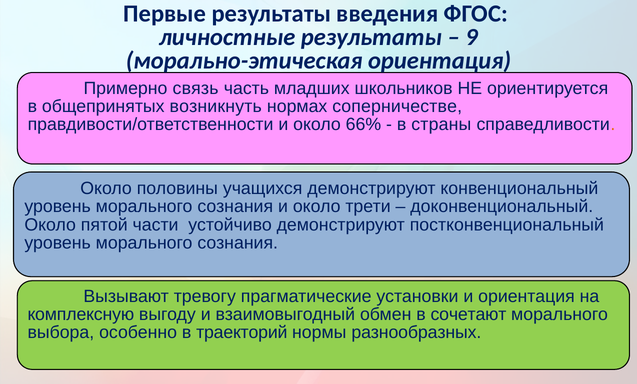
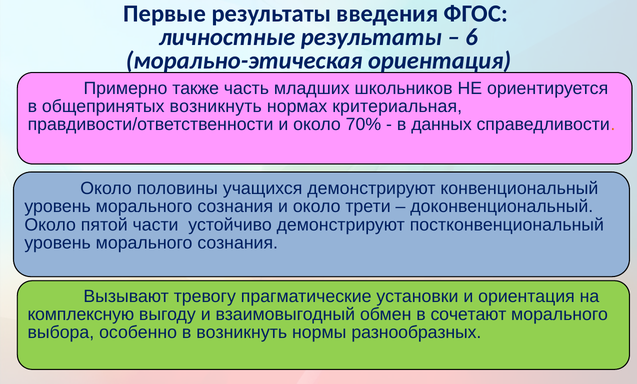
9: 9 -> 6
связь: связь -> также
соперничестве: соперничестве -> критериальная
66%: 66% -> 70%
страны: страны -> данных
в траекторий: траекторий -> возникнуть
